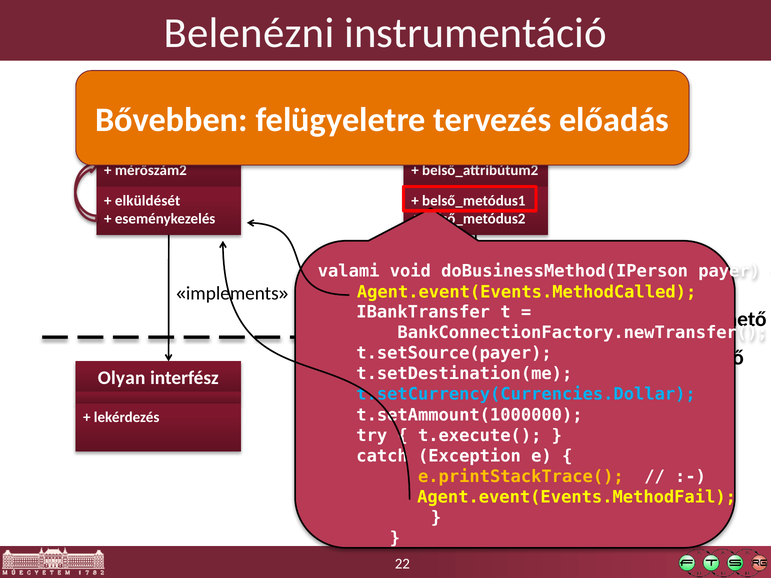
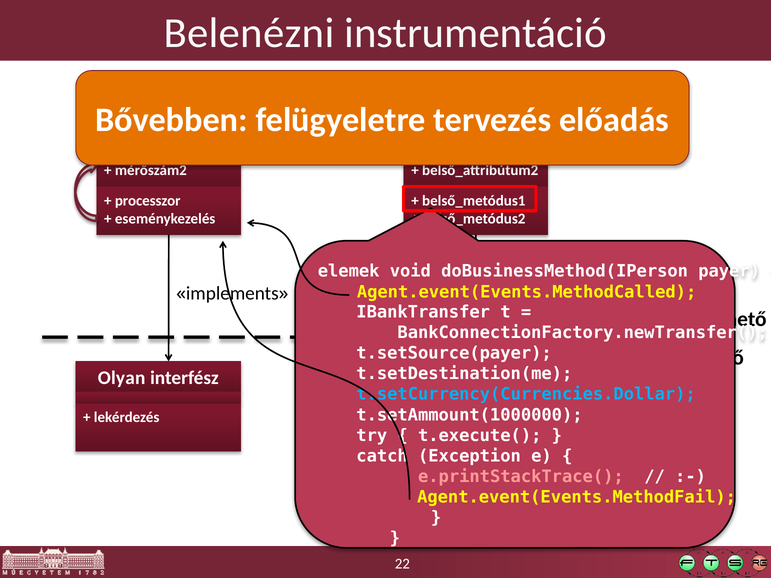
elküldését: elküldését -> processzor
valami: valami -> elemek
e.printStackTrace( colour: yellow -> pink
